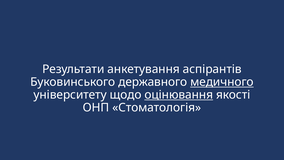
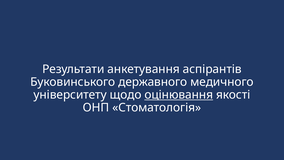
медичного underline: present -> none
